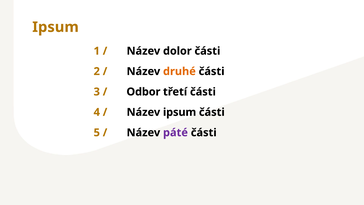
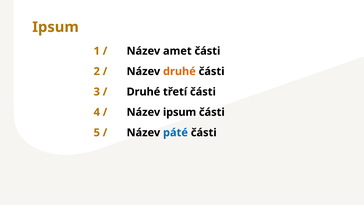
dolor: dolor -> amet
Odbor at (143, 92): Odbor -> Druhé
páté colour: purple -> blue
